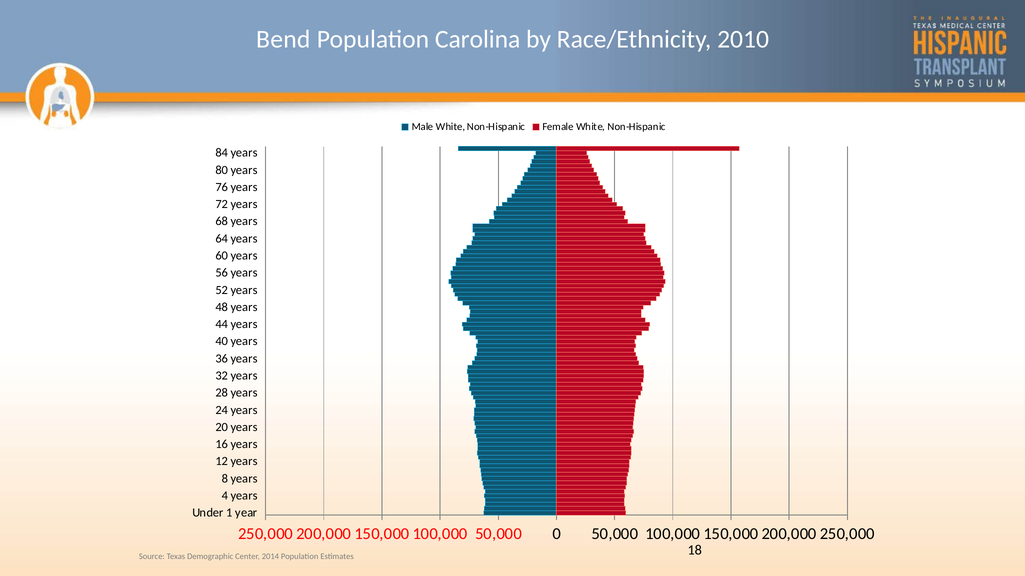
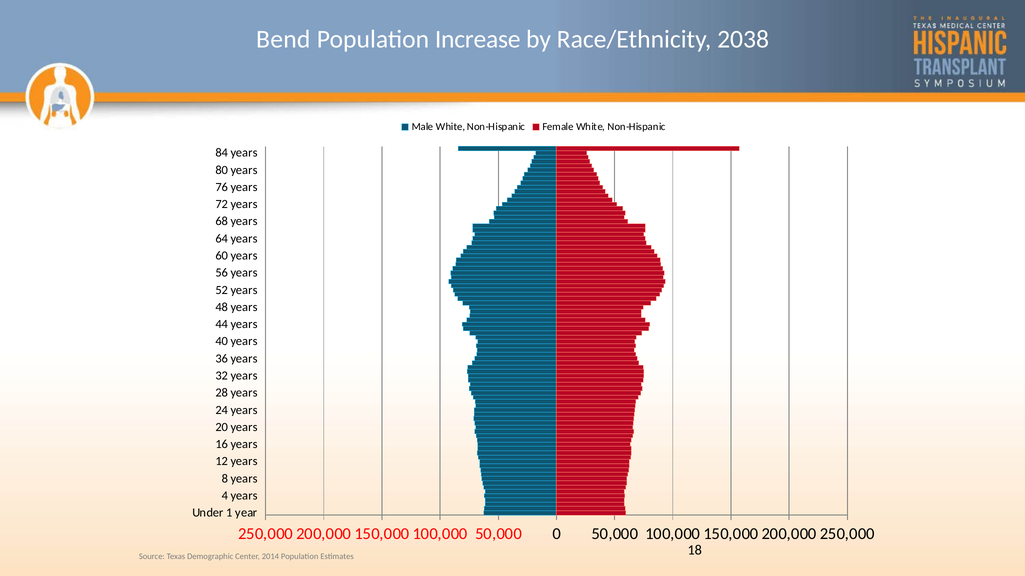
Carolina: Carolina -> Increase
2010: 2010 -> 2038
